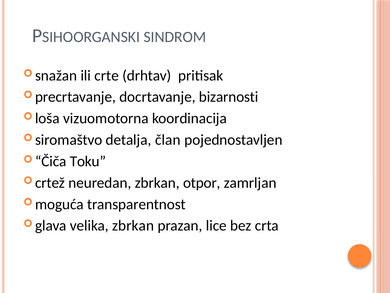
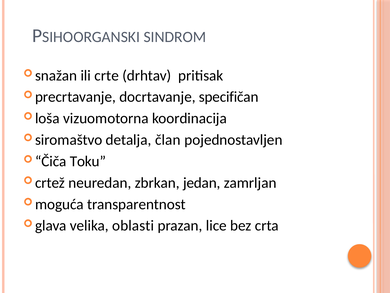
bizarnosti: bizarnosti -> specifičan
otpor: otpor -> jedan
velika zbrkan: zbrkan -> oblasti
